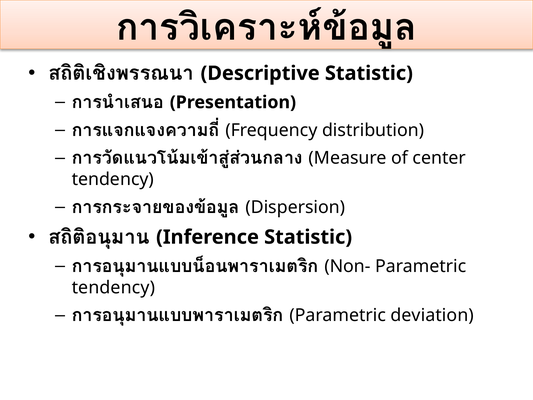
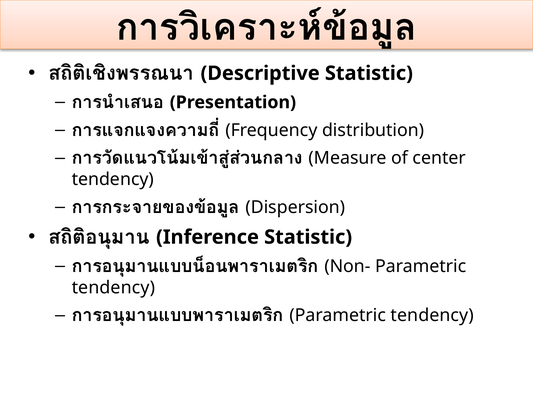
deviation at (432, 315): deviation -> tendency
